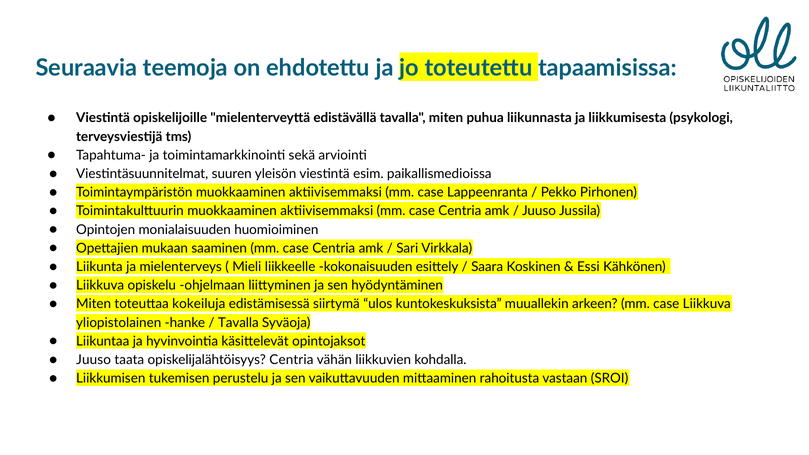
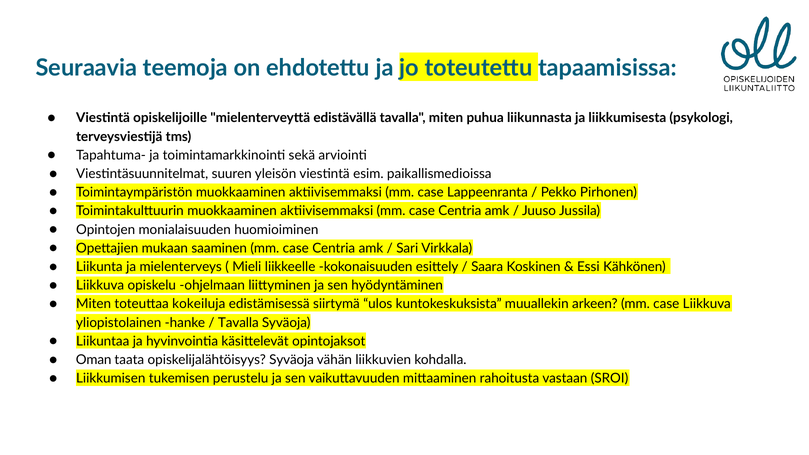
Juuso at (94, 360): Juuso -> Oman
opiskelijalähtöisyys Centria: Centria -> Syväoja
